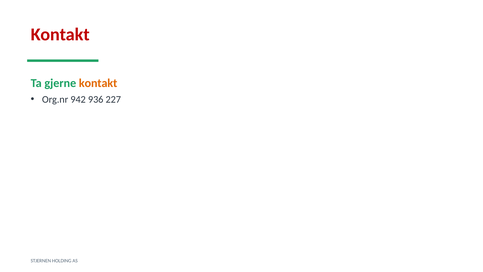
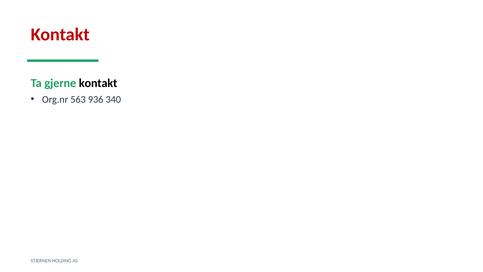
kontakt at (98, 83) colour: orange -> black
942: 942 -> 563
227: 227 -> 340
